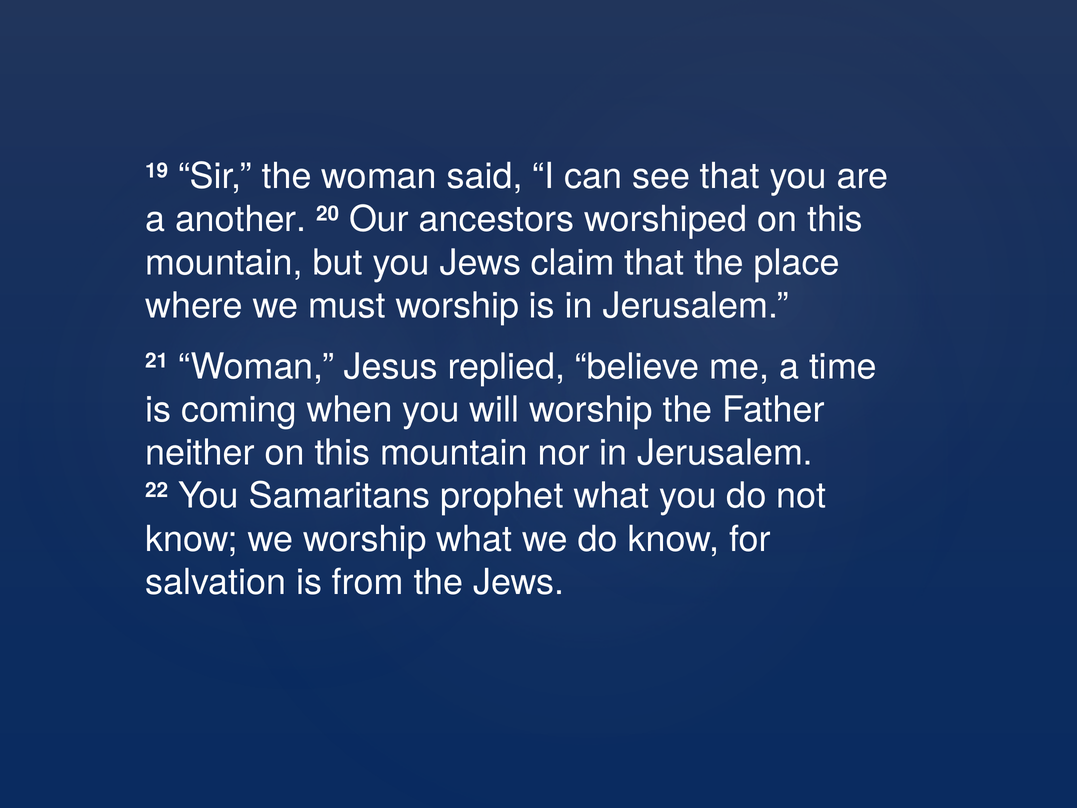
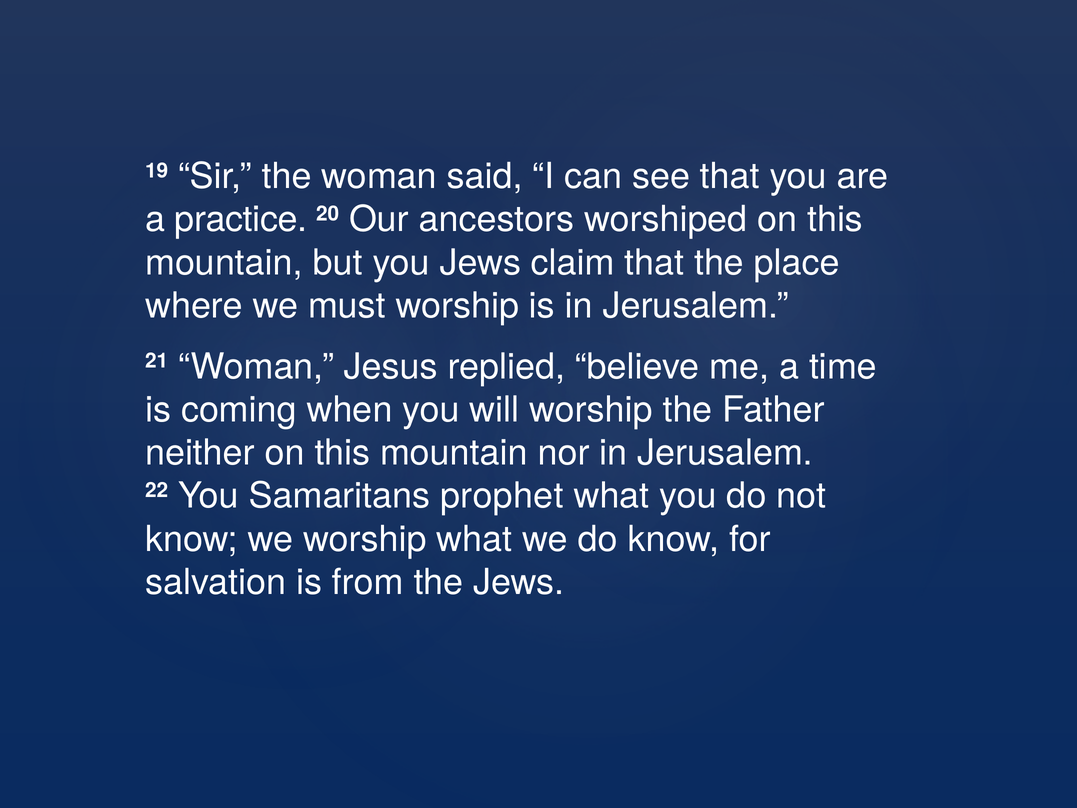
another: another -> practice
